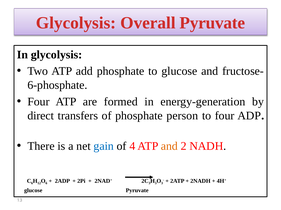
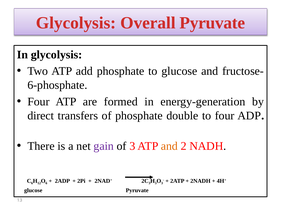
person: person -> double
gain colour: blue -> purple
of 4: 4 -> 3
